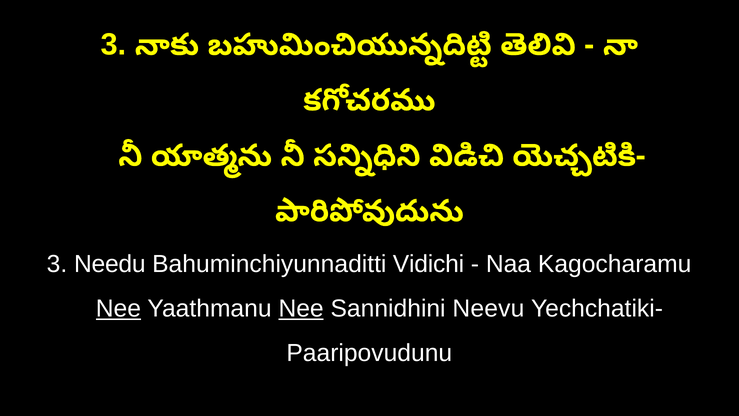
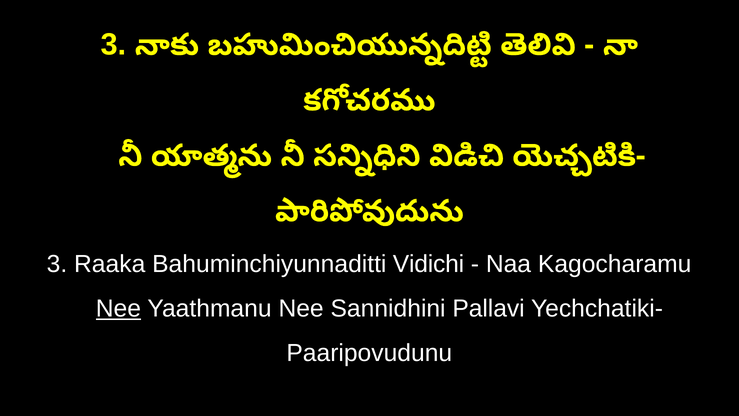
Needu: Needu -> Raaka
Nee at (301, 308) underline: present -> none
Neevu: Neevu -> Pallavi
